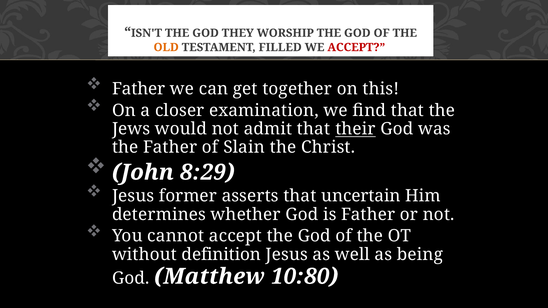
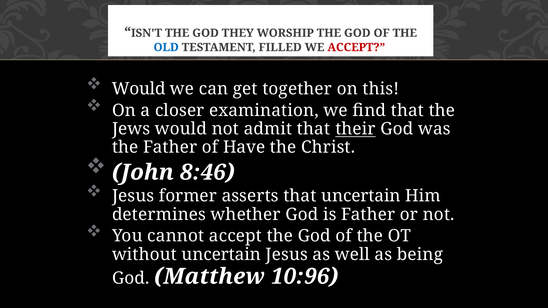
OLD colour: orange -> blue
Father at (139, 89): Father -> Would
Slain: Slain -> Have
8:29: 8:29 -> 8:46
without definition: definition -> uncertain
10:80: 10:80 -> 10:96
